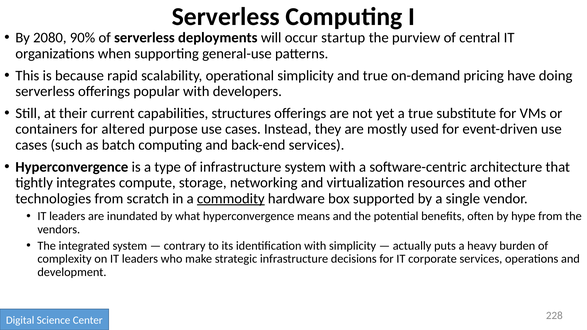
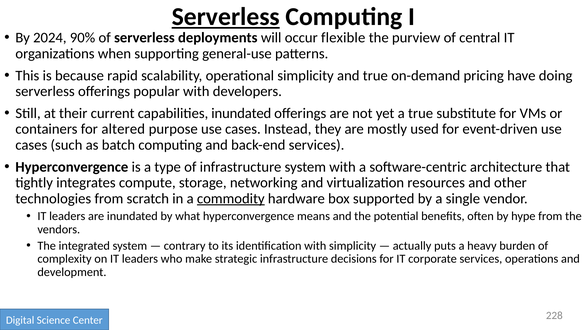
Serverless at (226, 17) underline: none -> present
2080: 2080 -> 2024
startup: startup -> flexible
capabilities structures: structures -> inundated
